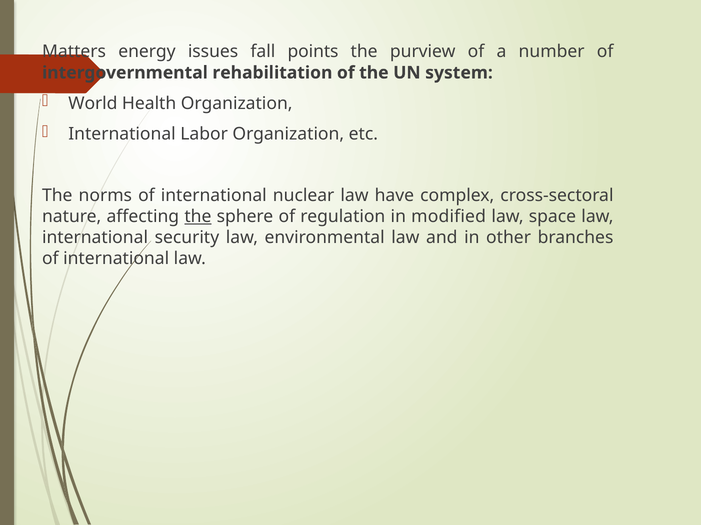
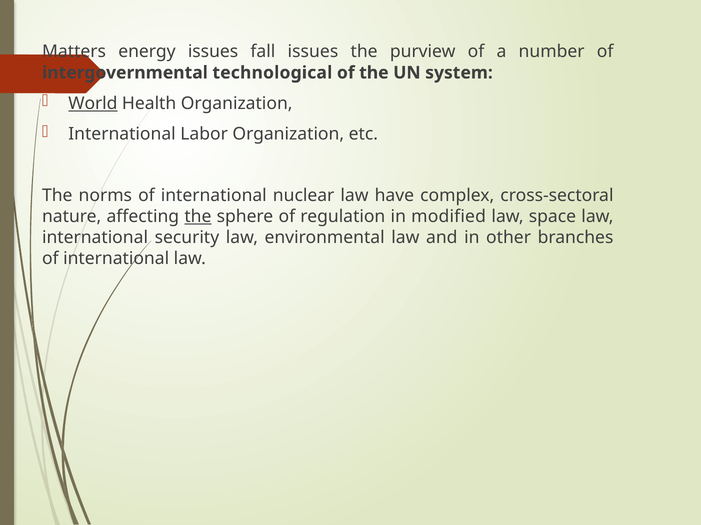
fall points: points -> issues
rehabilitation: rehabilitation -> technological
World underline: none -> present
